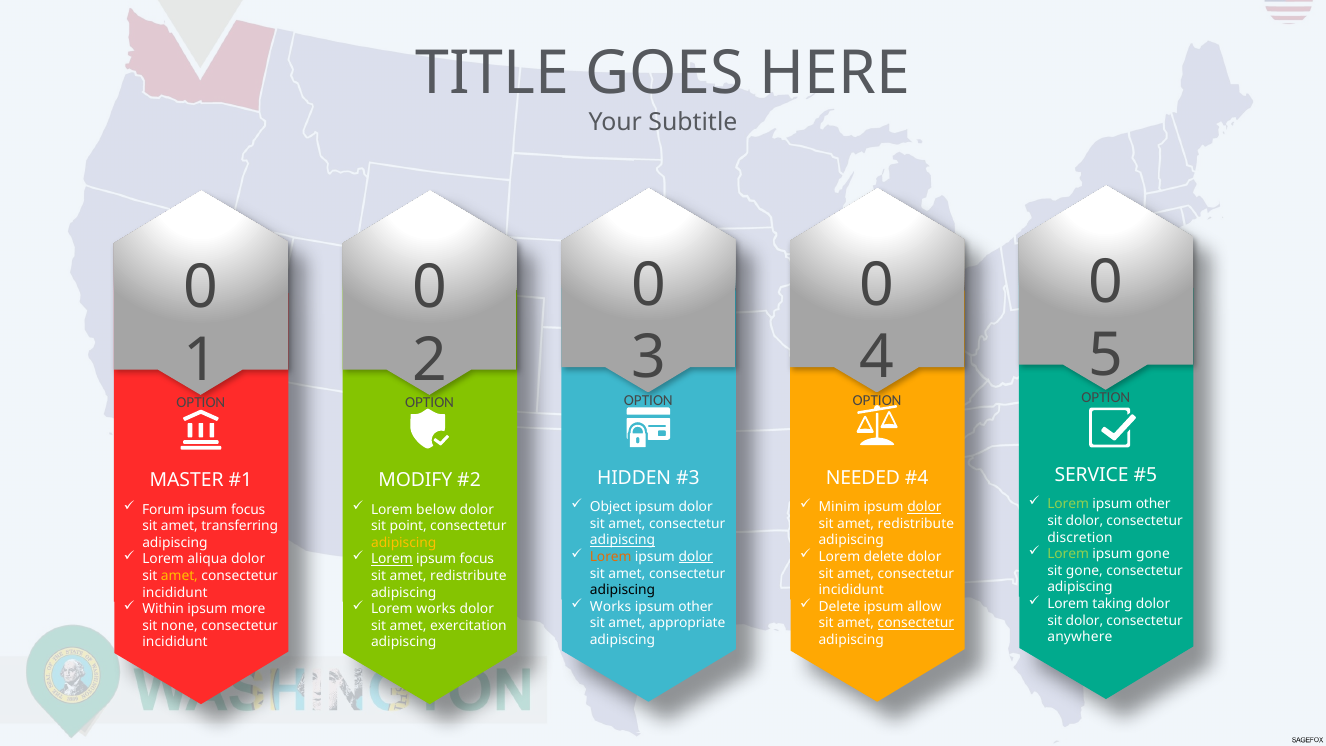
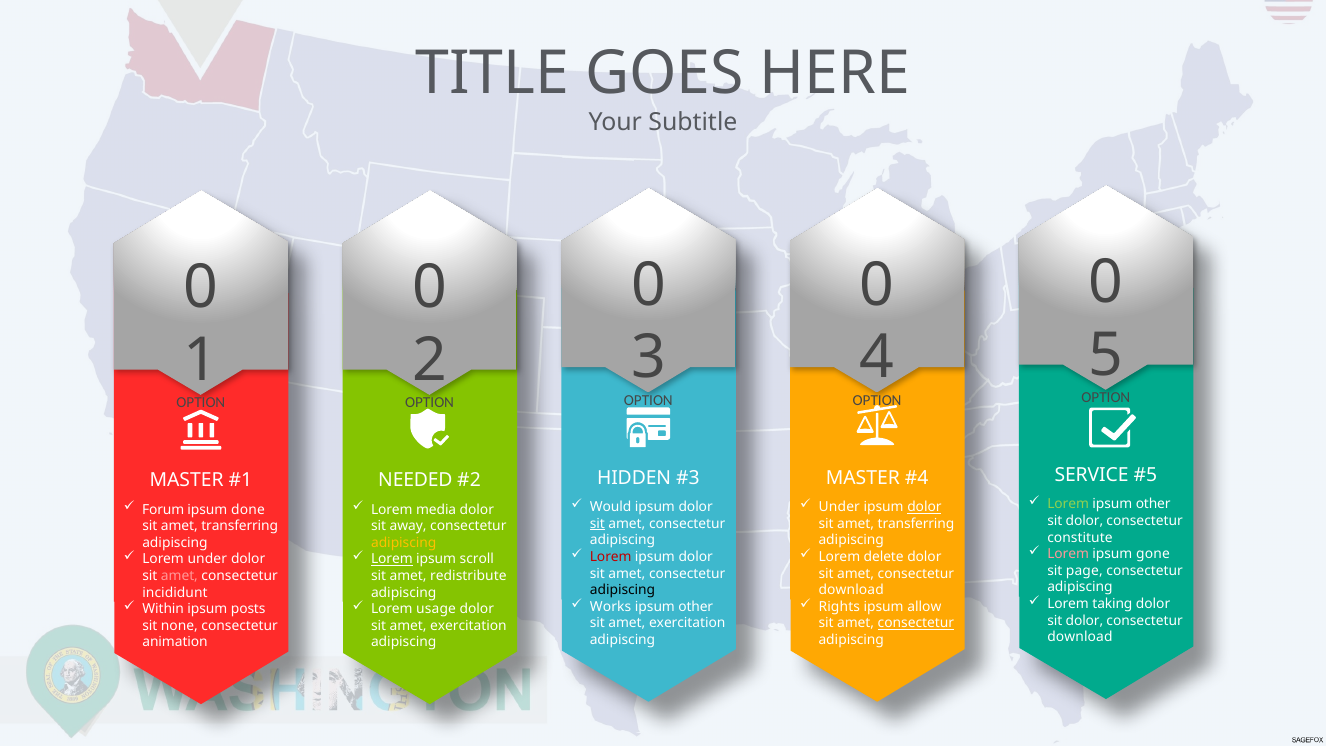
NEEDED at (863, 478): NEEDED -> MASTER
MODIFY: MODIFY -> NEEDED
Object: Object -> Would
Minim at (839, 507): Minim -> Under
focus at (248, 509): focus -> done
below: below -> media
sit at (597, 524) underline: none -> present
redistribute at (916, 524): redistribute -> transferring
point: point -> away
discretion: discretion -> constitute
adipiscing at (623, 540) underline: present -> none
Lorem at (1068, 554) colour: light green -> pink
Lorem at (611, 557) colour: orange -> red
dolor at (696, 557) underline: present -> none
Lorem aliqua: aliqua -> under
focus at (477, 559): focus -> scroll
sit gone: gone -> page
amet at (179, 576) colour: yellow -> pink
incididunt at (851, 590): incididunt -> download
Delete at (839, 607): Delete -> Rights
more: more -> posts
Lorem works: works -> usage
appropriate at (687, 623): appropriate -> exercitation
anywhere at (1080, 637): anywhere -> download
incididunt at (175, 642): incididunt -> animation
